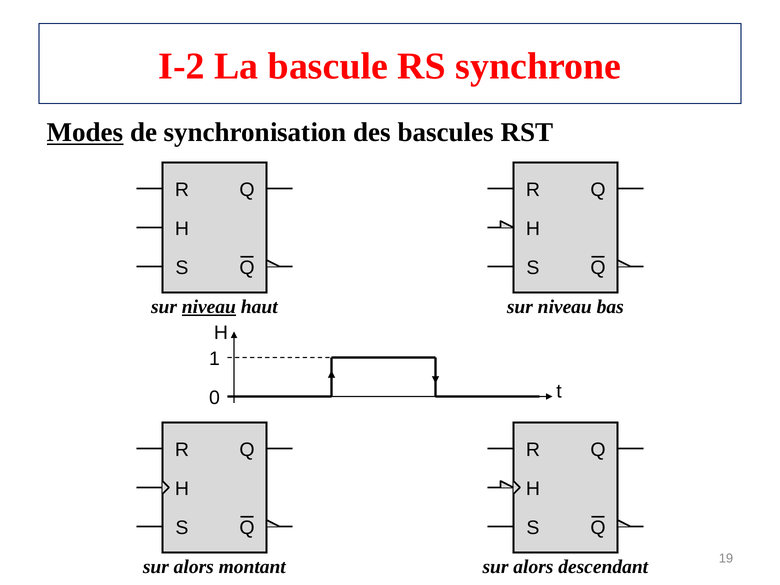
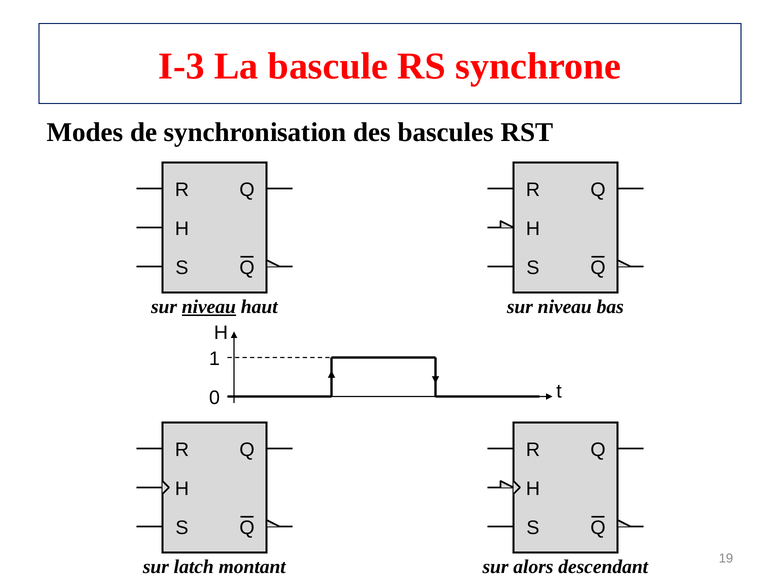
I-2: I-2 -> I-3
Modes underline: present -> none
alors at (194, 567): alors -> latch
